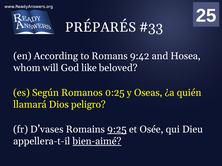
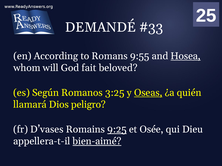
PRÉPARÉS: PRÉPARÉS -> DEMANDÉ
9:42: 9:42 -> 9:55
Hosea underline: none -> present
like: like -> fait
0:25: 0:25 -> 3:25
Oseas underline: none -> present
